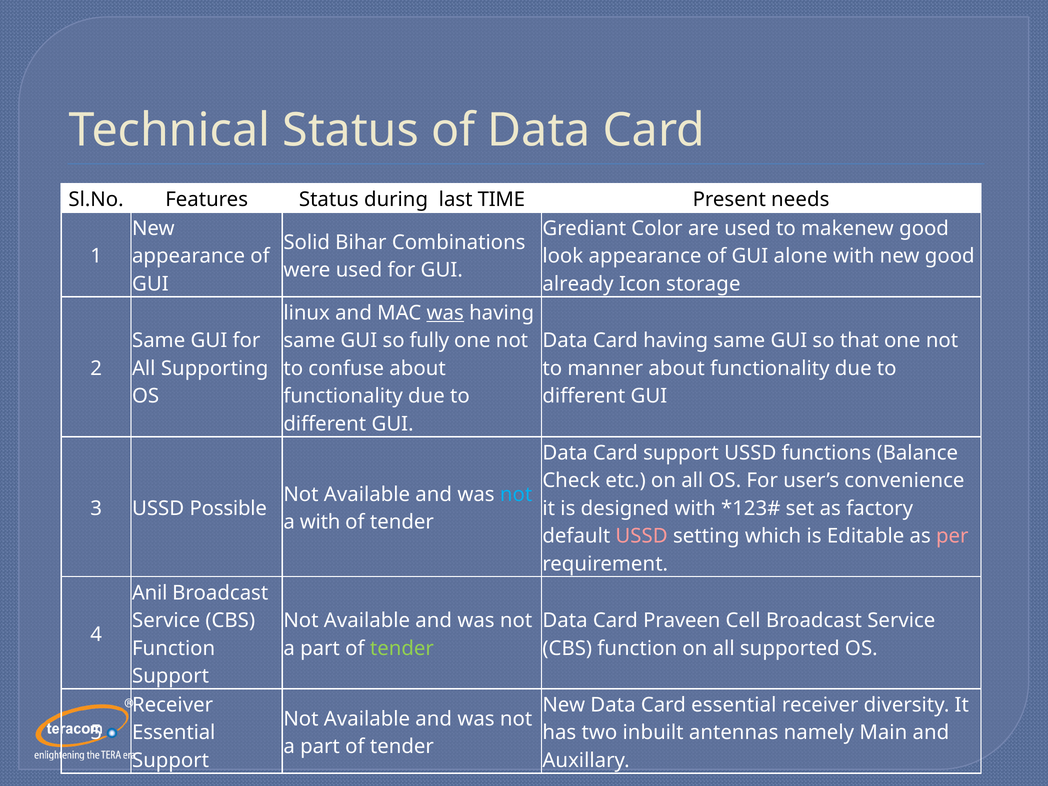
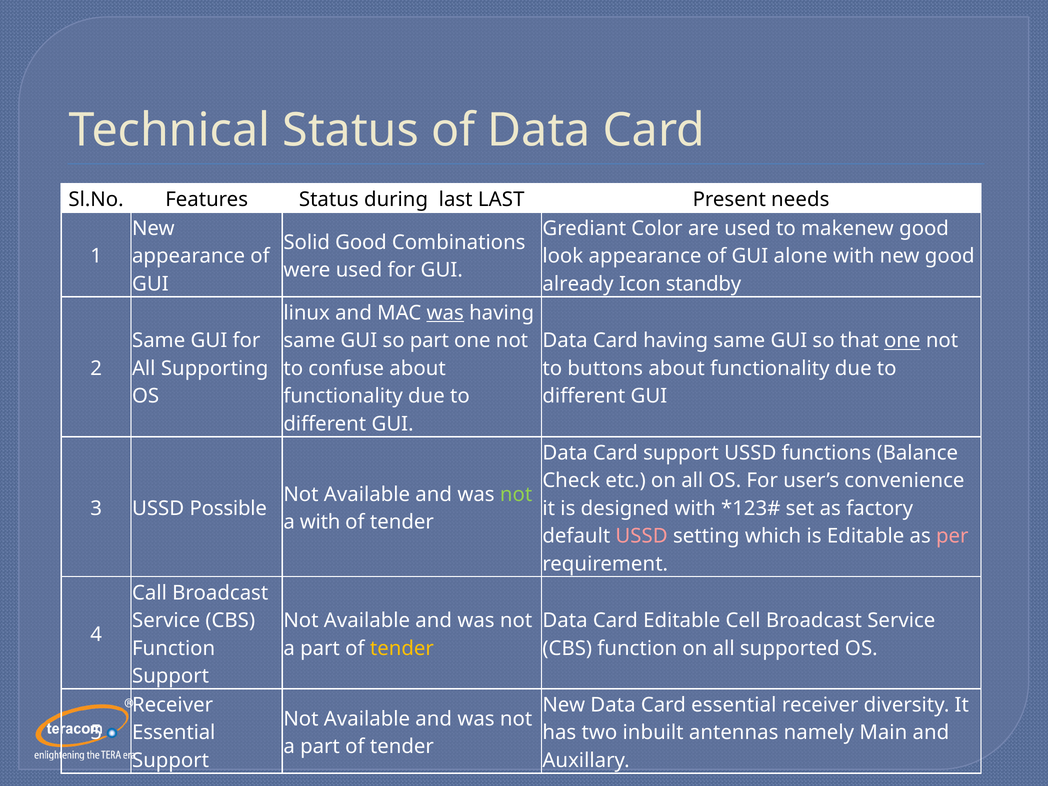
last TIME: TIME -> LAST
Solid Bihar: Bihar -> Good
storage: storage -> standby
so fully: fully -> part
one at (902, 341) underline: none -> present
manner: manner -> buttons
not at (516, 494) colour: light blue -> light green
Anil: Anil -> Call
Card Praveen: Praveen -> Editable
tender at (402, 648) colour: light green -> yellow
